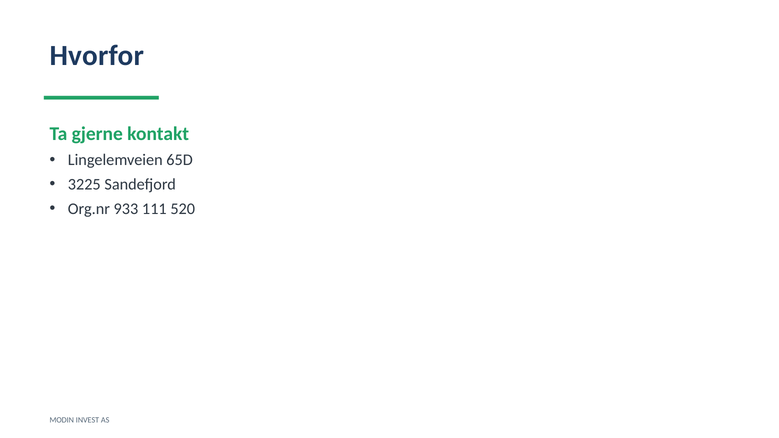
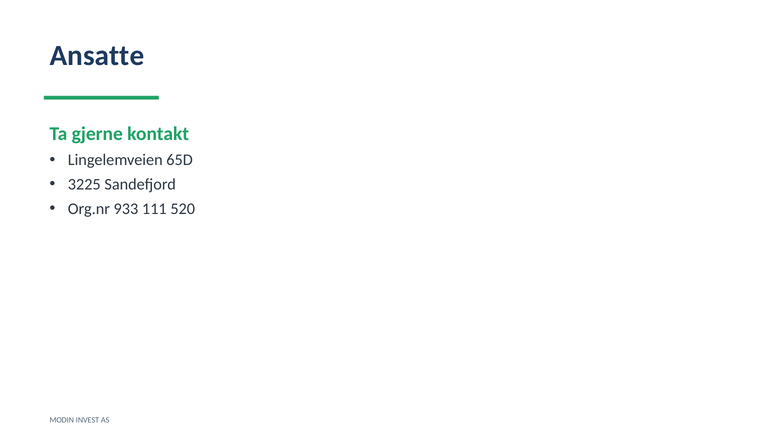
Hvorfor: Hvorfor -> Ansatte
